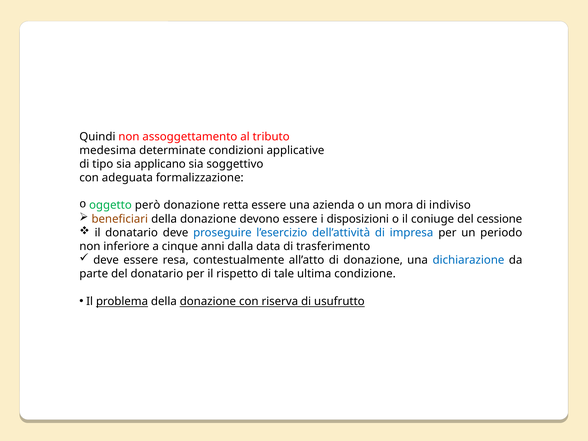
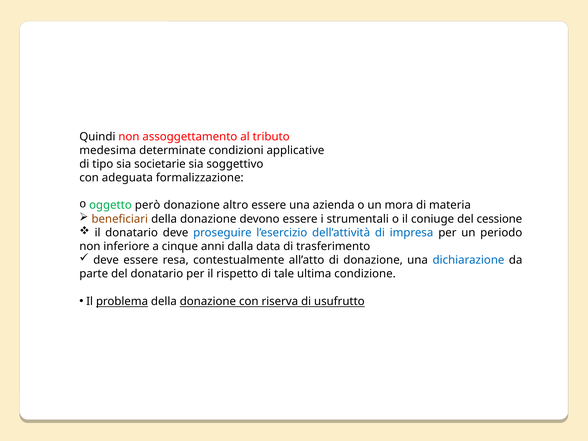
applicano: applicano -> societarie
retta: retta -> altro
indiviso: indiviso -> materia
disposizioni: disposizioni -> strumentali
